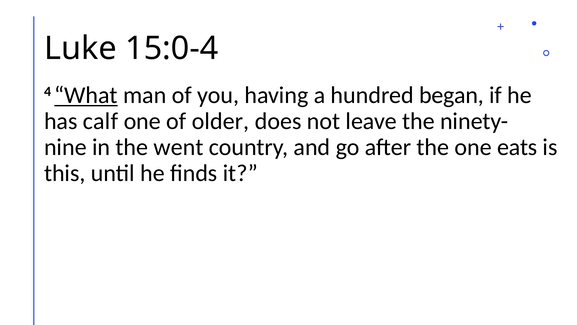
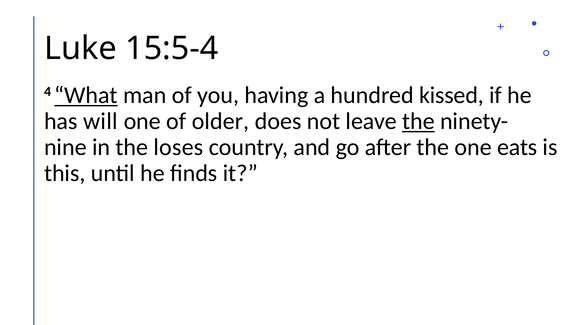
15:0-4: 15:0-4 -> 15:5-4
began: began -> kissed
calf: calf -> will
the at (418, 121) underline: none -> present
went: went -> loses
